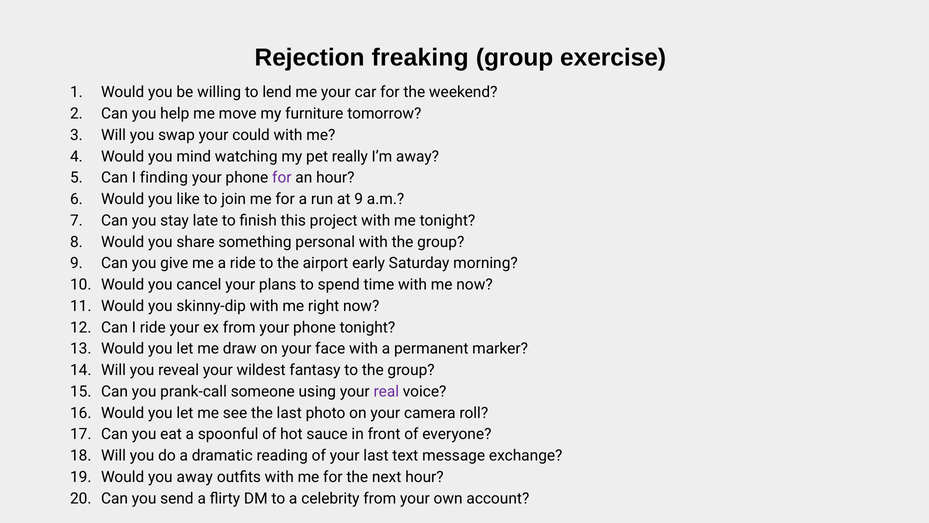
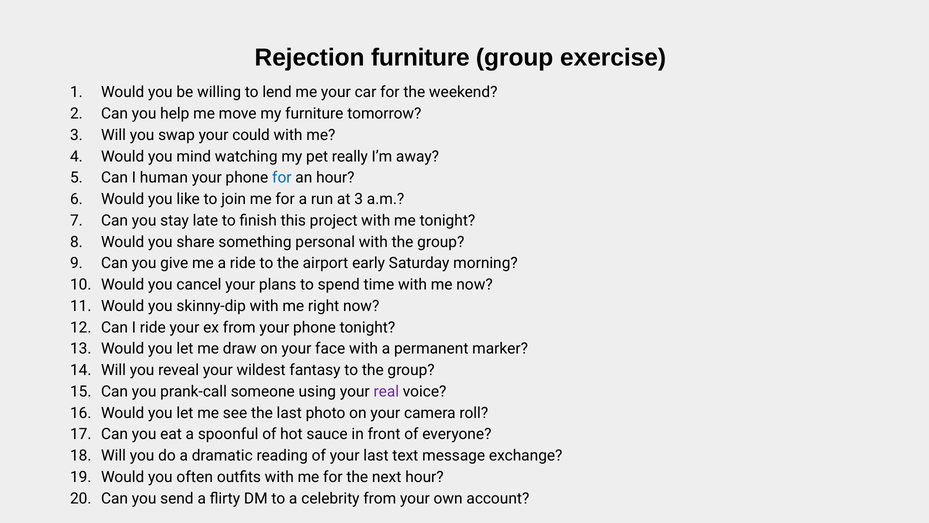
Rejection freaking: freaking -> furniture
finding: finding -> human
for at (282, 178) colour: purple -> blue
at 9: 9 -> 3
you away: away -> often
